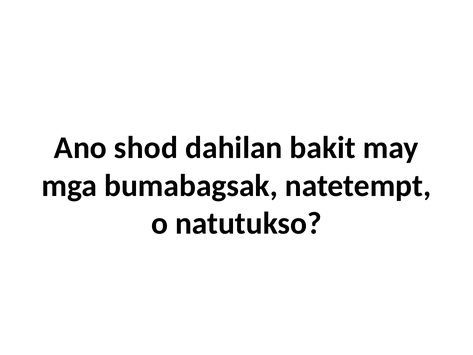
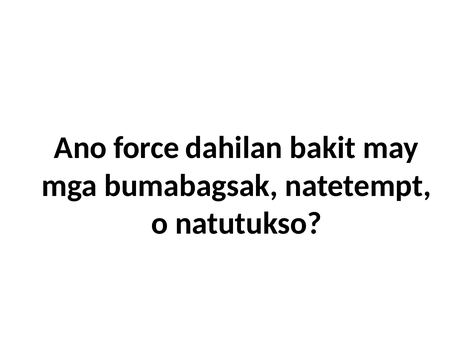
shod: shod -> force
